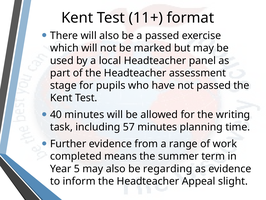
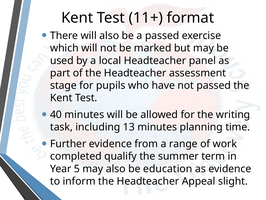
57: 57 -> 13
means: means -> qualify
regarding: regarding -> education
